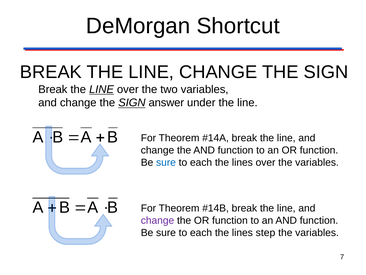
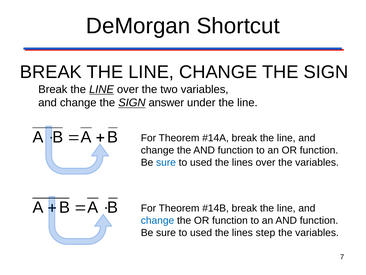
each at (201, 162): each -> used
change at (158, 220) colour: purple -> blue
each at (201, 232): each -> used
